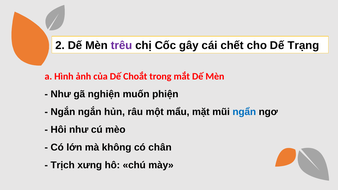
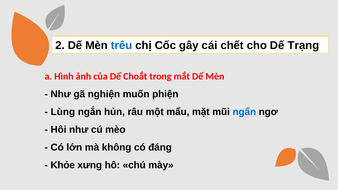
trêu colour: purple -> blue
Ngắn at (63, 112): Ngắn -> Lùng
chân: chân -> đáng
Trịch: Trịch -> Khỏe
